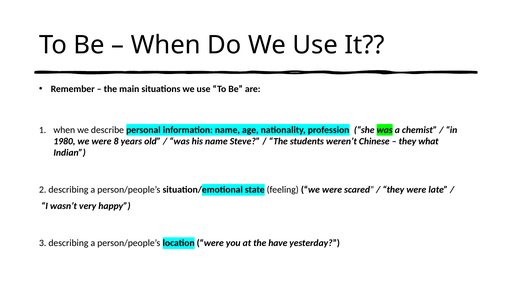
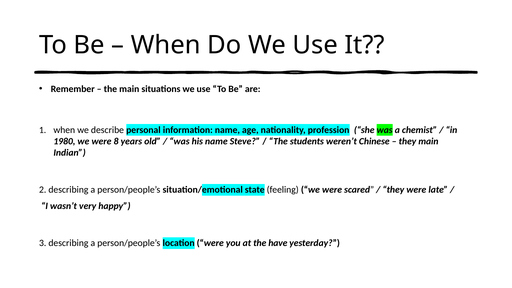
they what: what -> main
